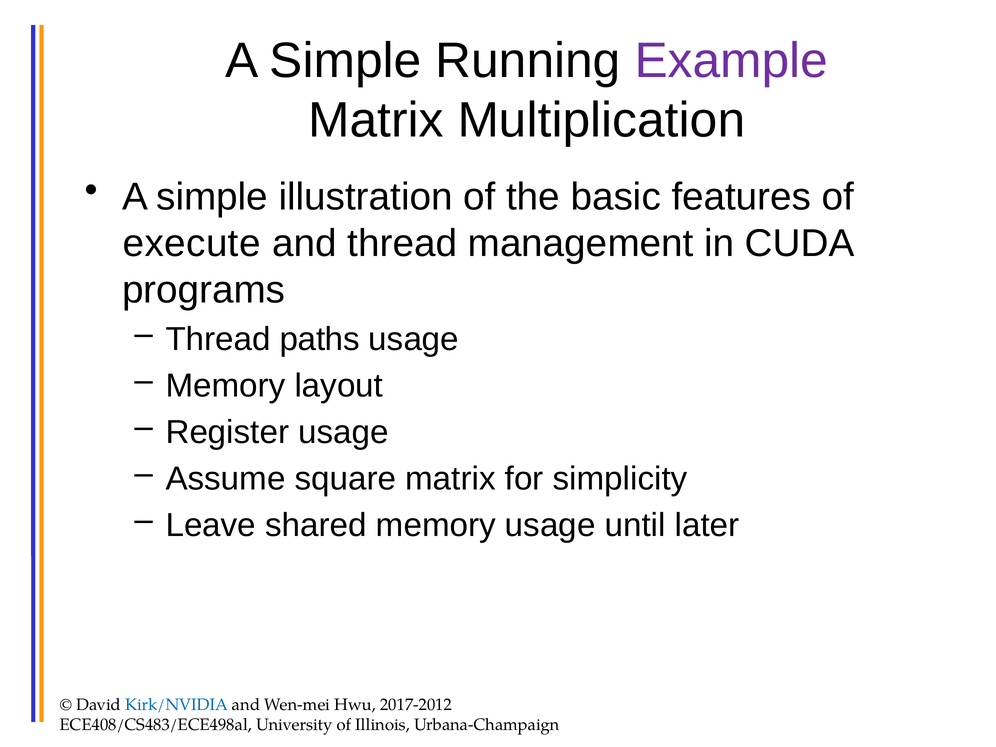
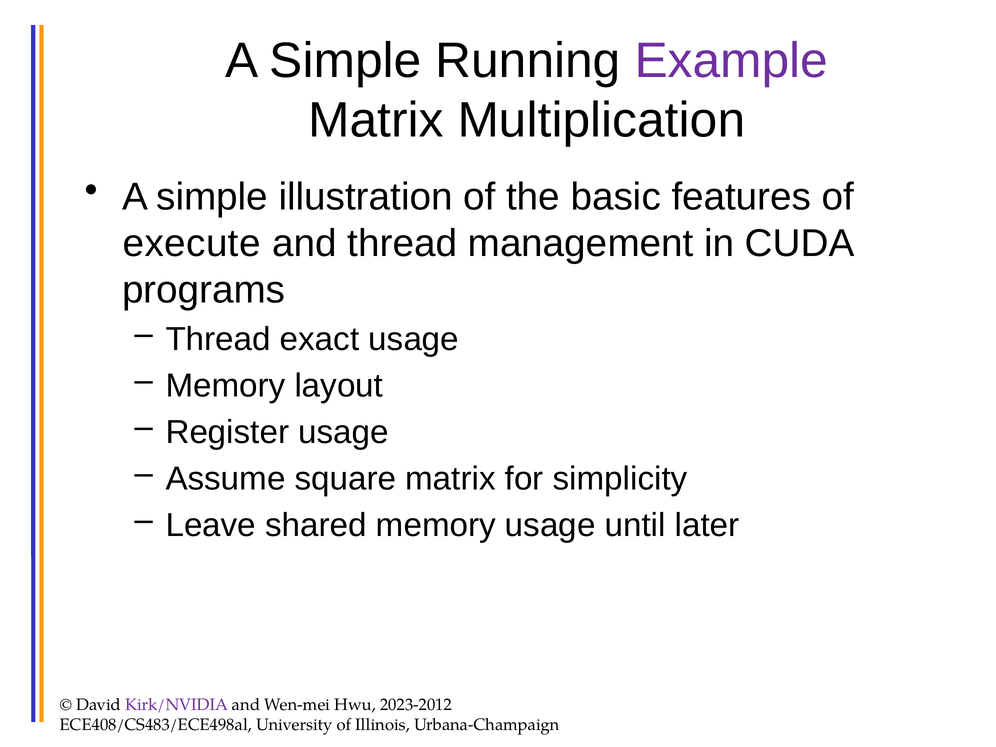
paths: paths -> exact
Kirk/NVIDIA colour: blue -> purple
2017-2012: 2017-2012 -> 2023-2012
